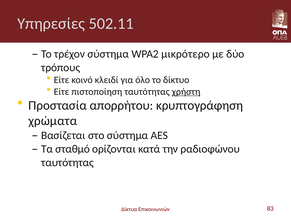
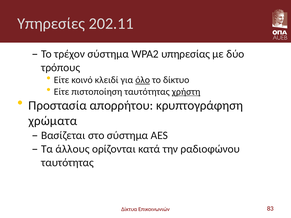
502.11: 502.11 -> 202.11
μικρότερο: μικρότερο -> υπηρεσίας
όλο underline: none -> present
σταθμό: σταθμό -> άλλους
